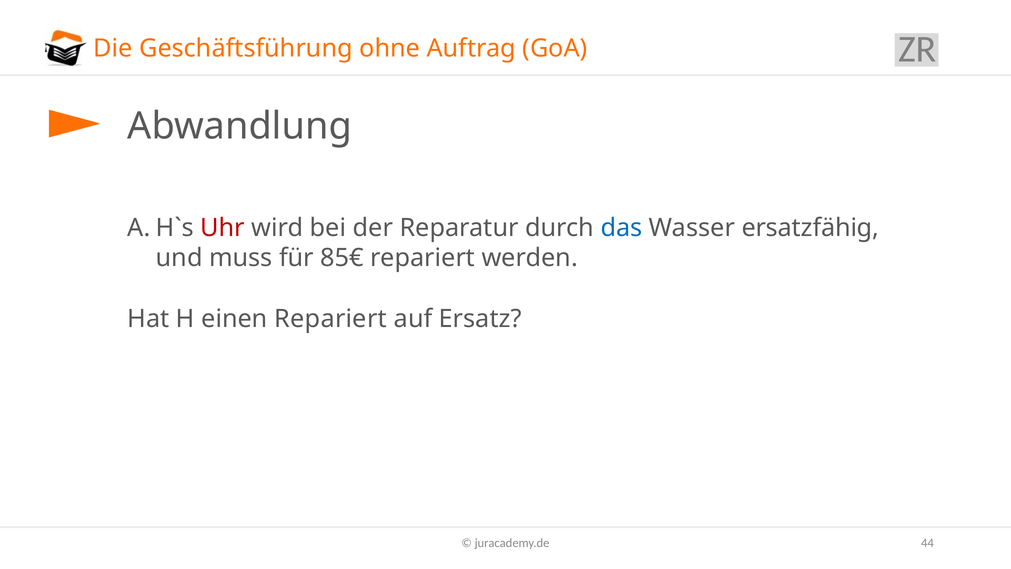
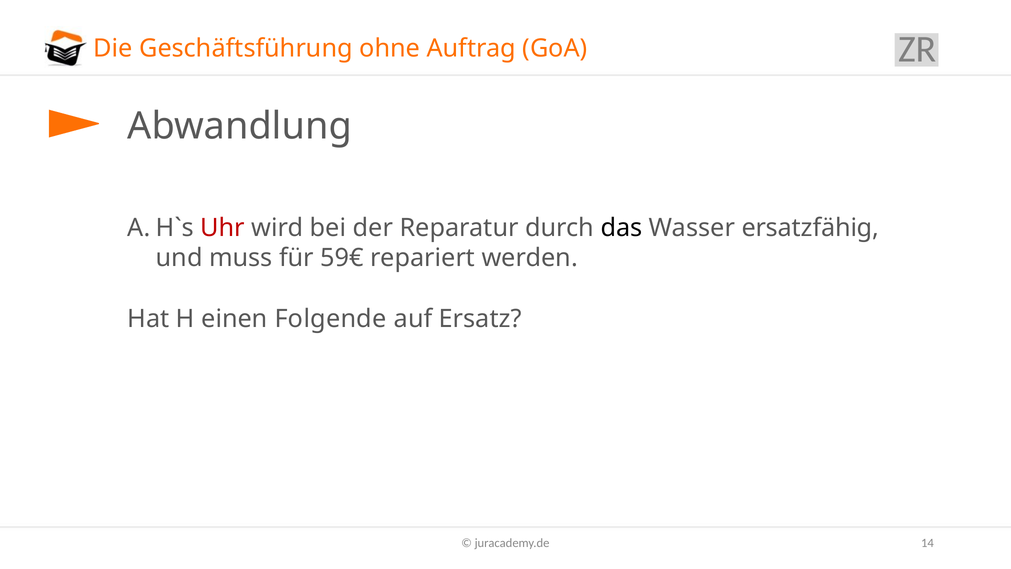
das colour: blue -> black
85€: 85€ -> 59€
einen Repariert: Repariert -> Folgende
44: 44 -> 14
